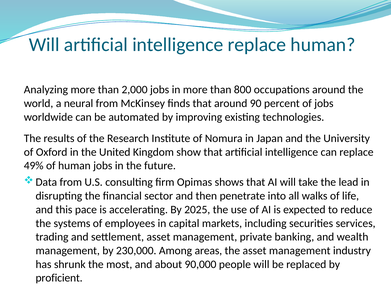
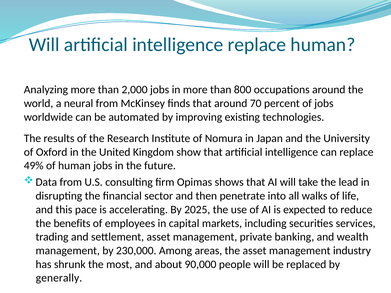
90: 90 -> 70
systems: systems -> benefits
proficient: proficient -> generally
